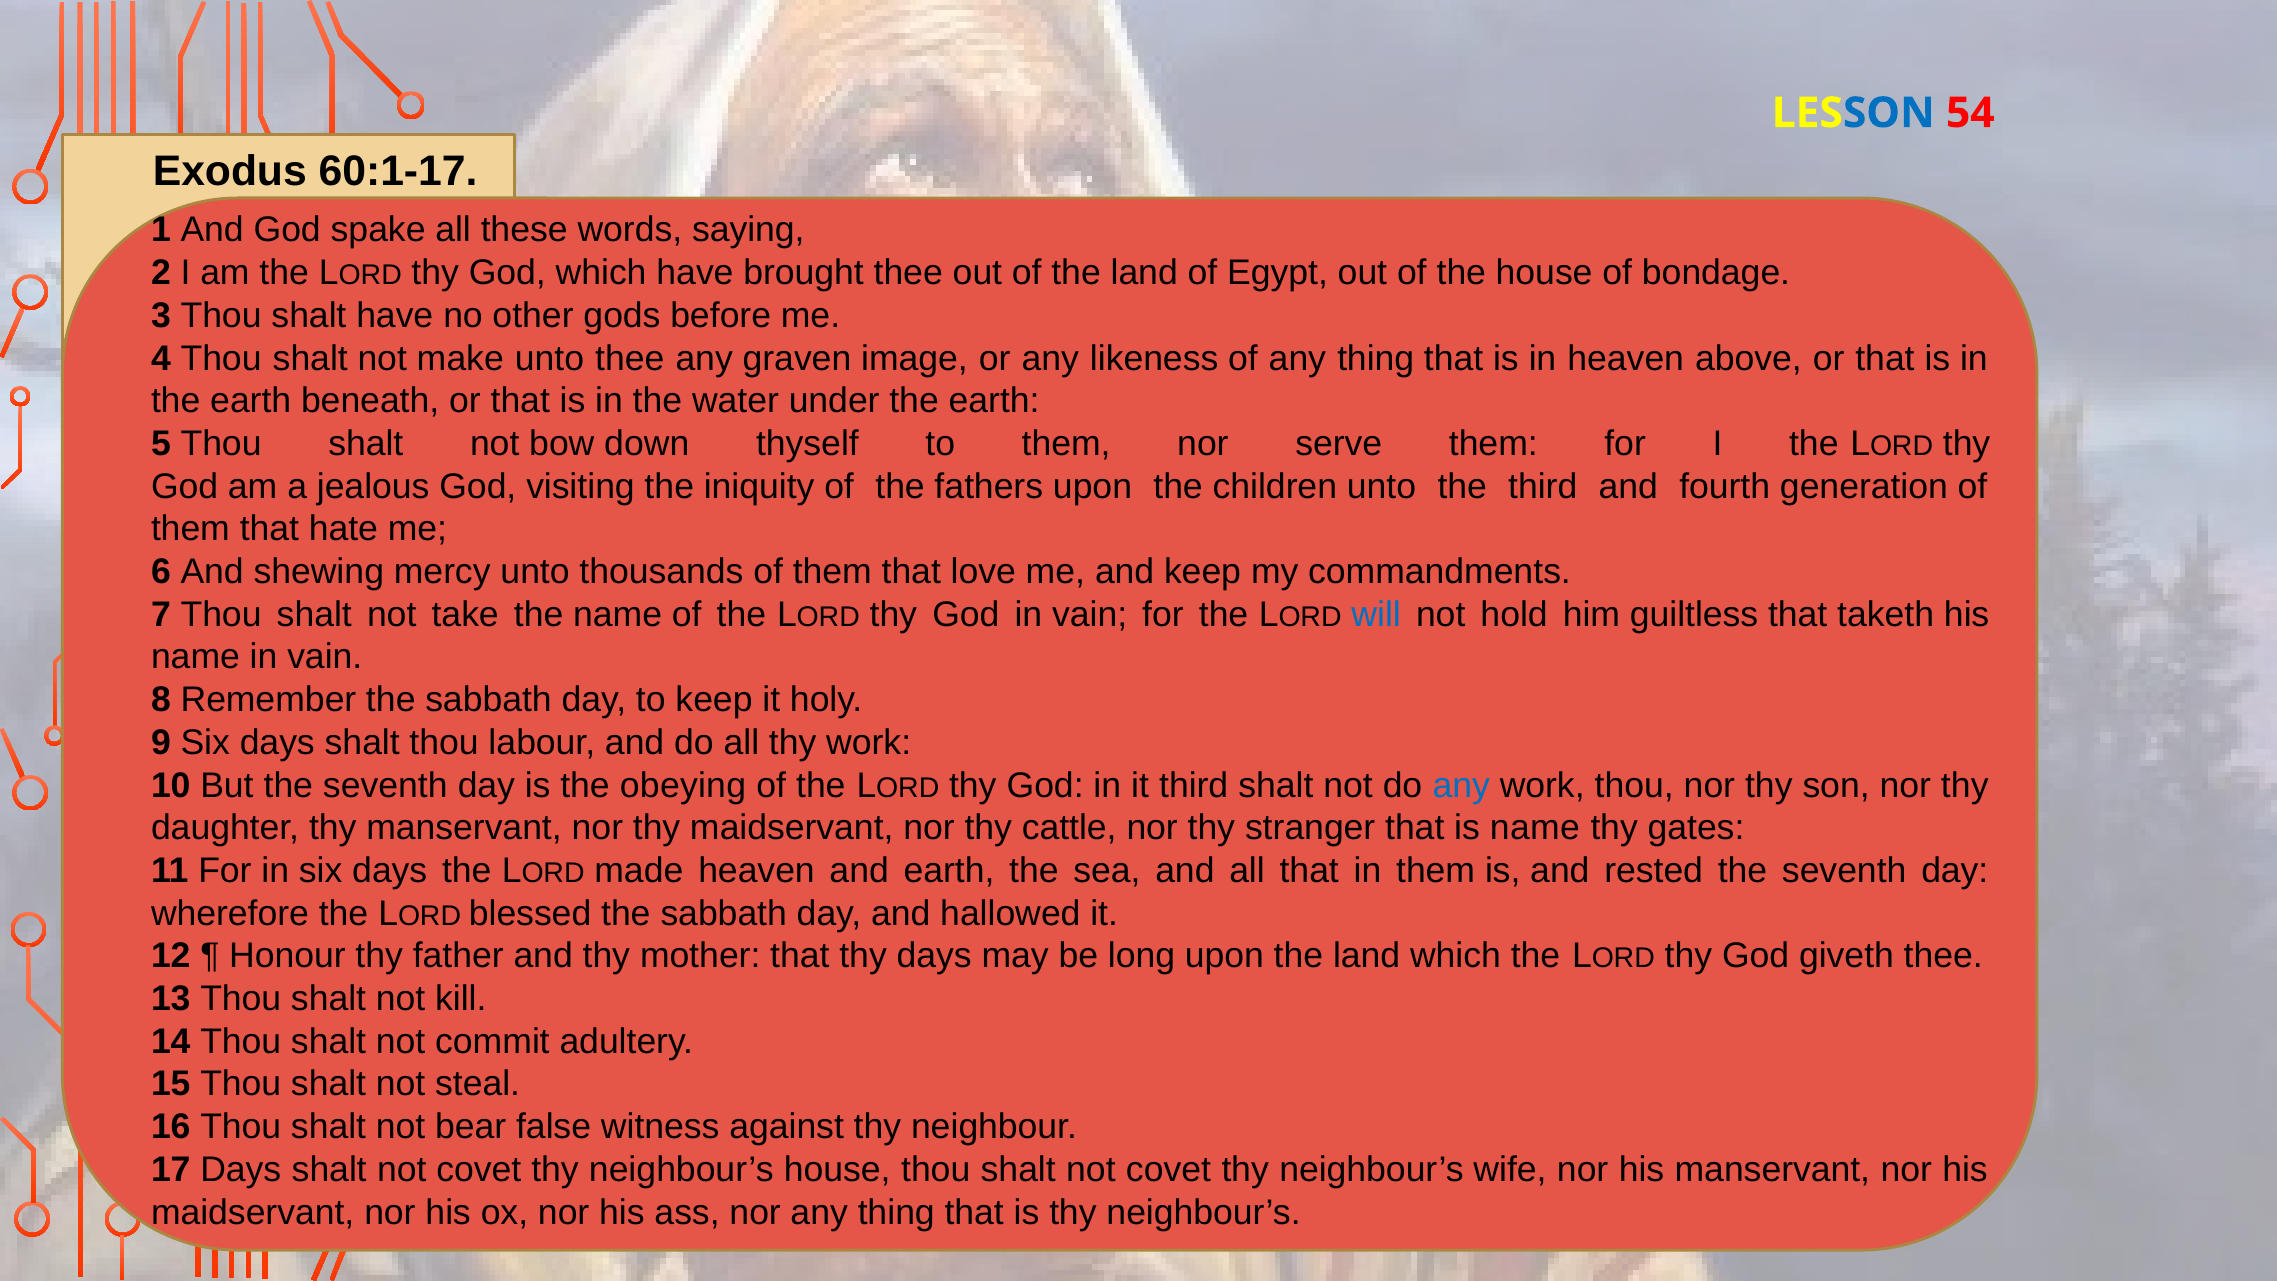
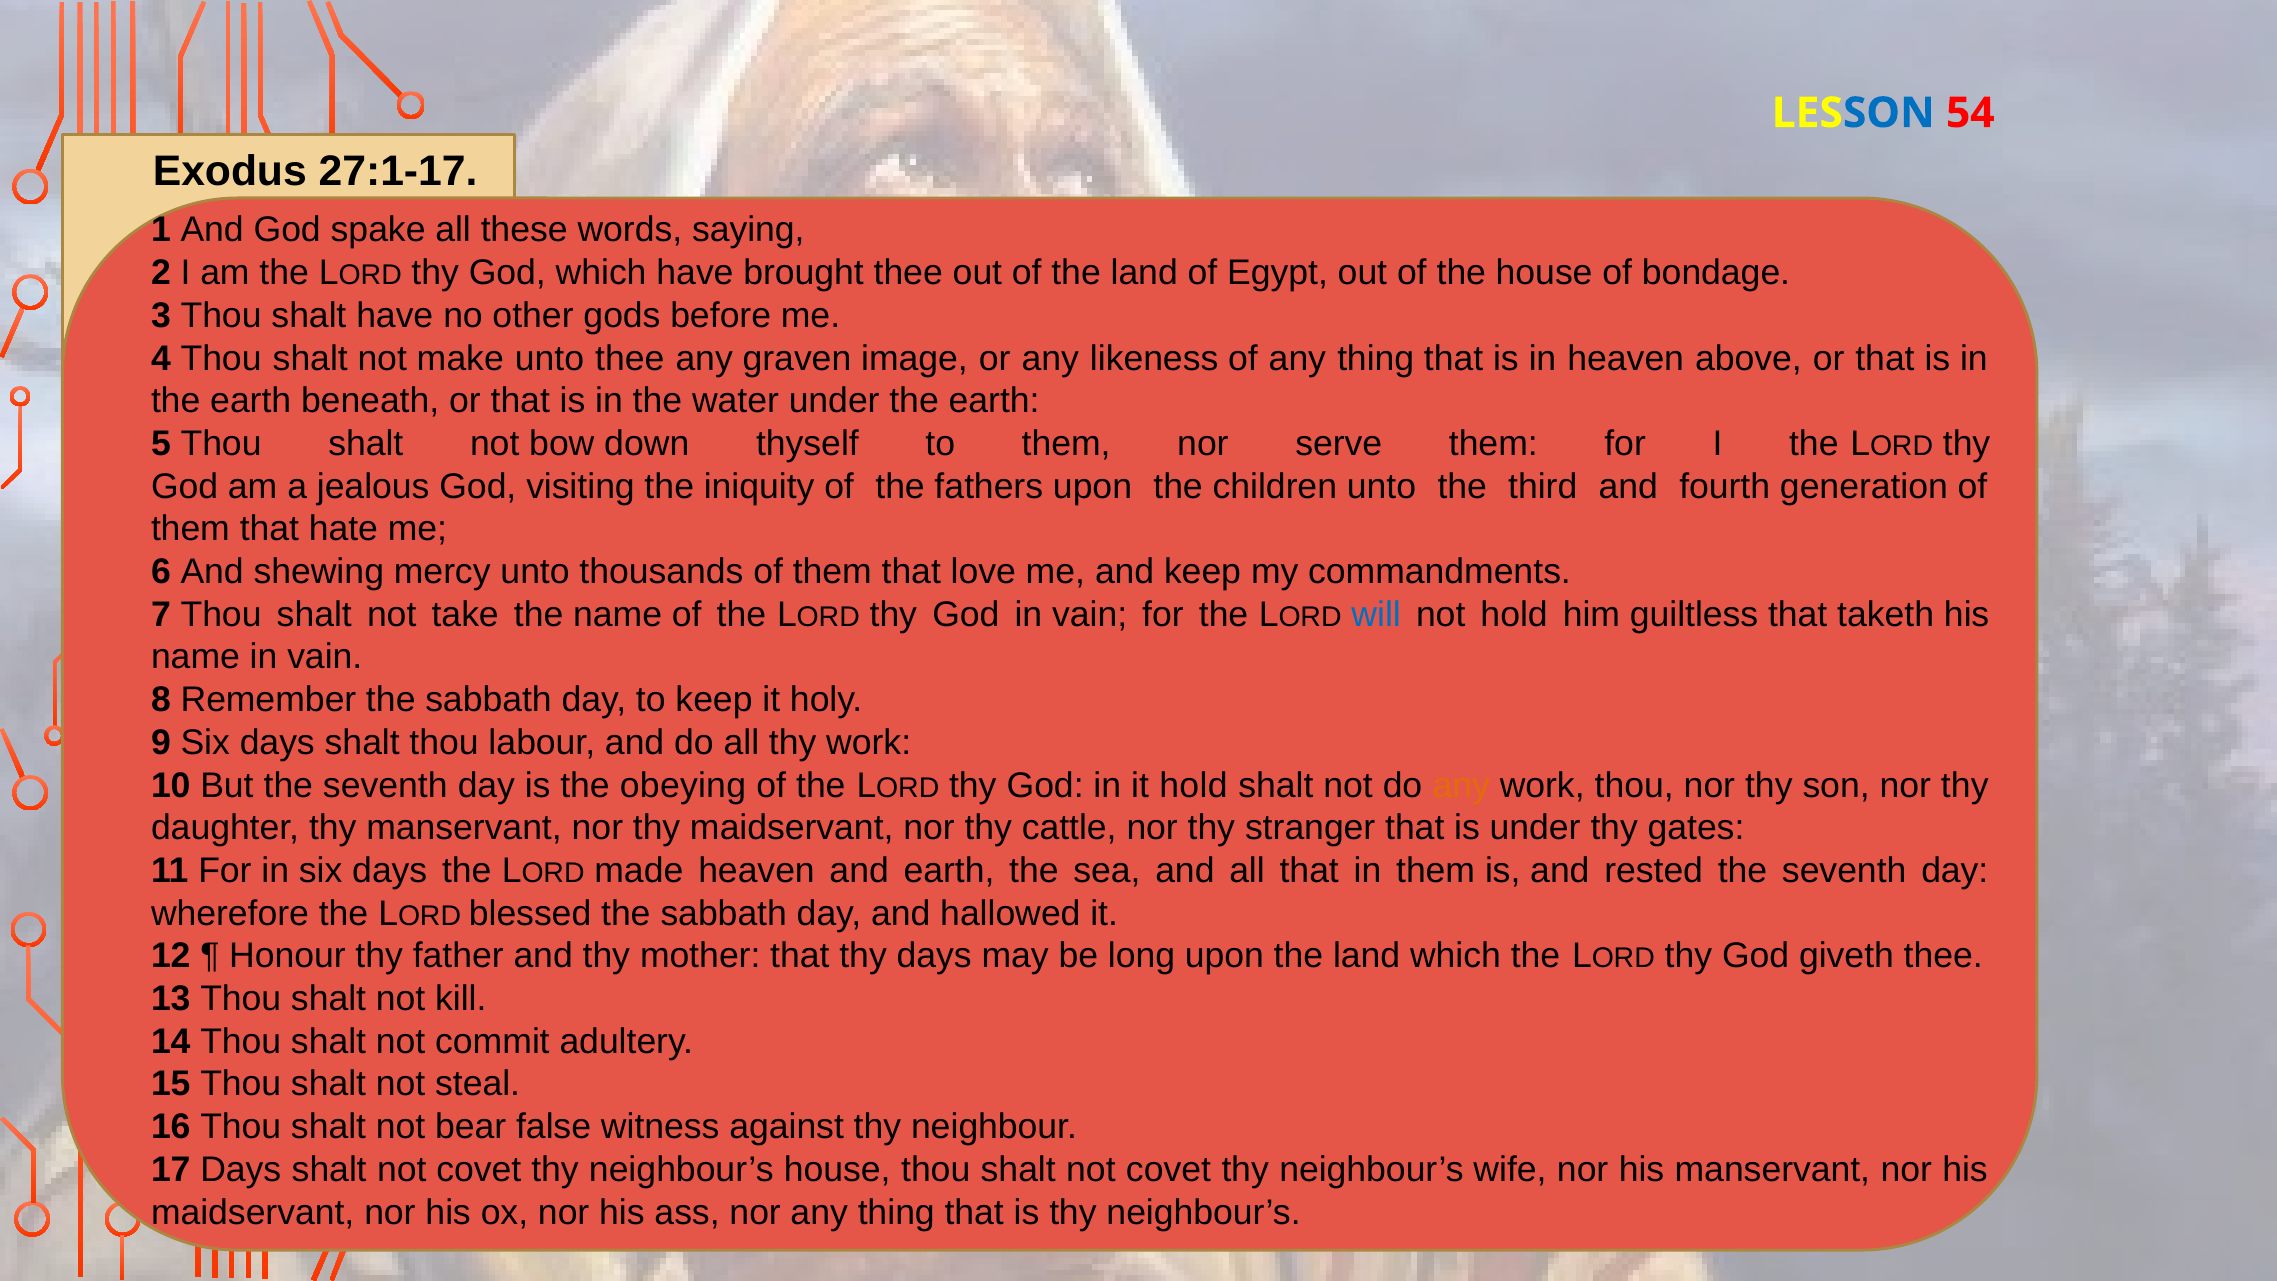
60:1-17: 60:1-17 -> 27:1-17
it third: third -> hold
any at (1461, 785) colour: blue -> orange
is name: name -> under
